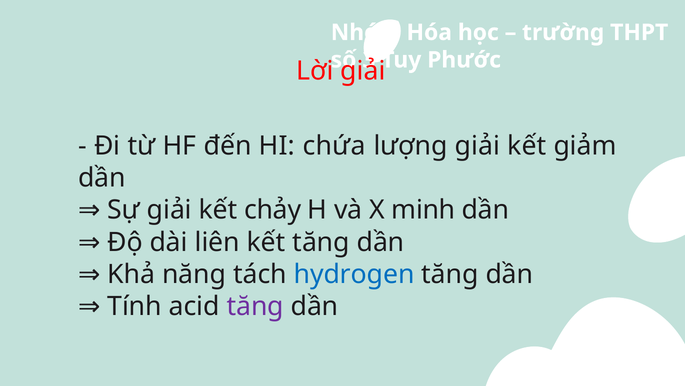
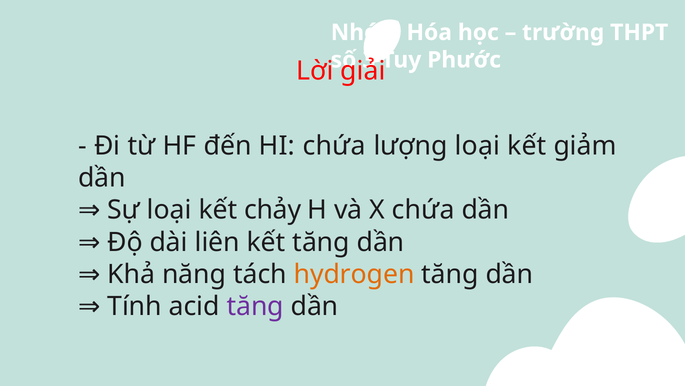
lượng giải: giải -> loại
Sự giải: giải -> loại
X minh: minh -> chứa
hydrogen colour: blue -> orange
